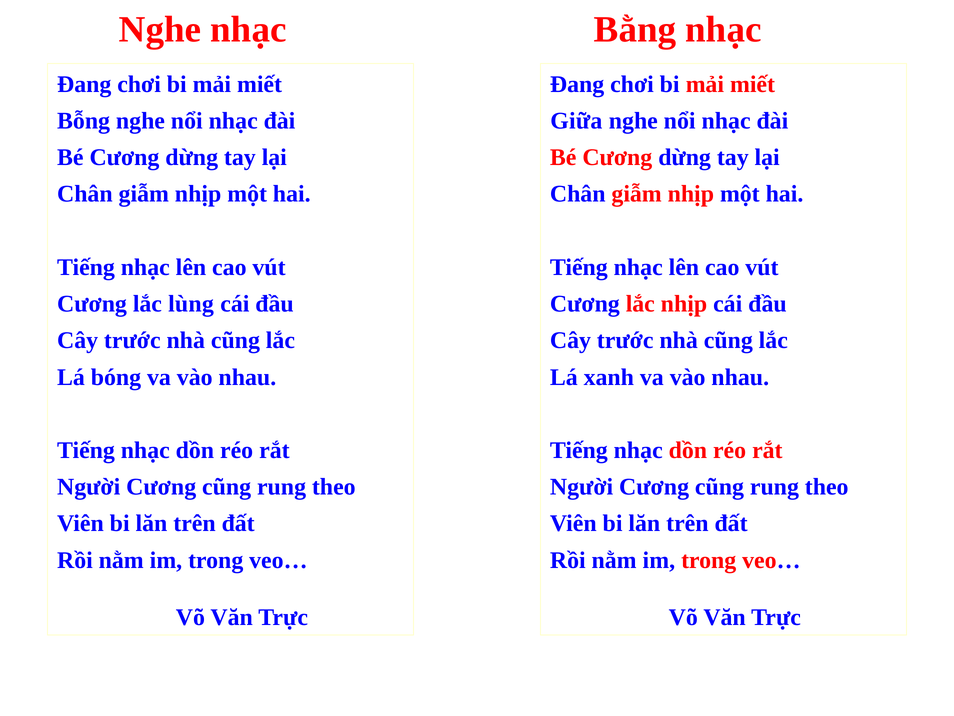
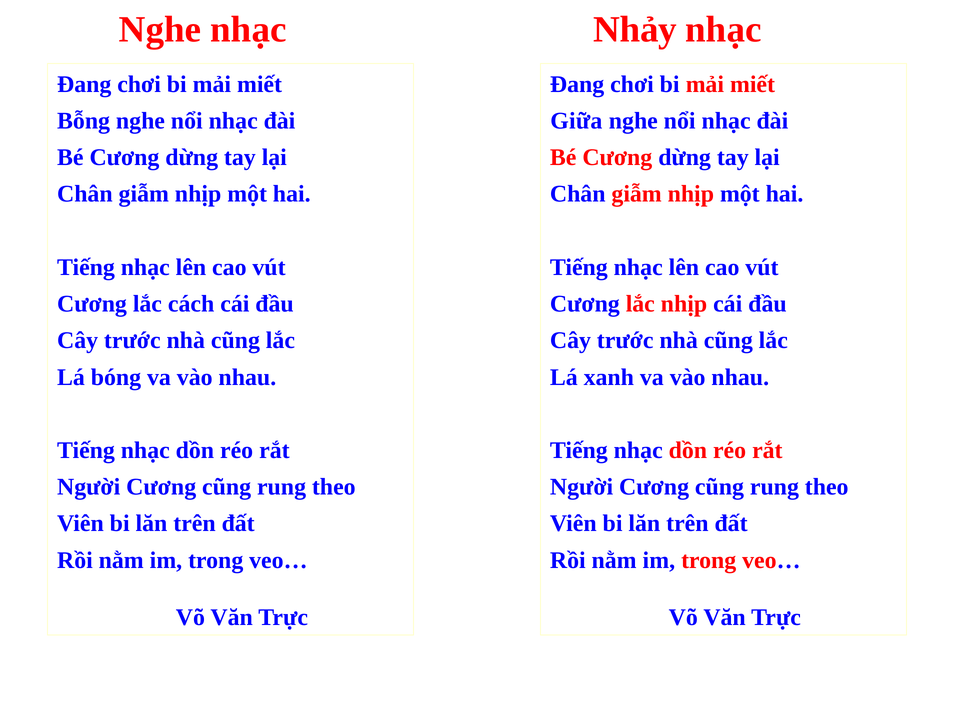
Bằng: Bằng -> Nhảy
lùng: lùng -> cách
